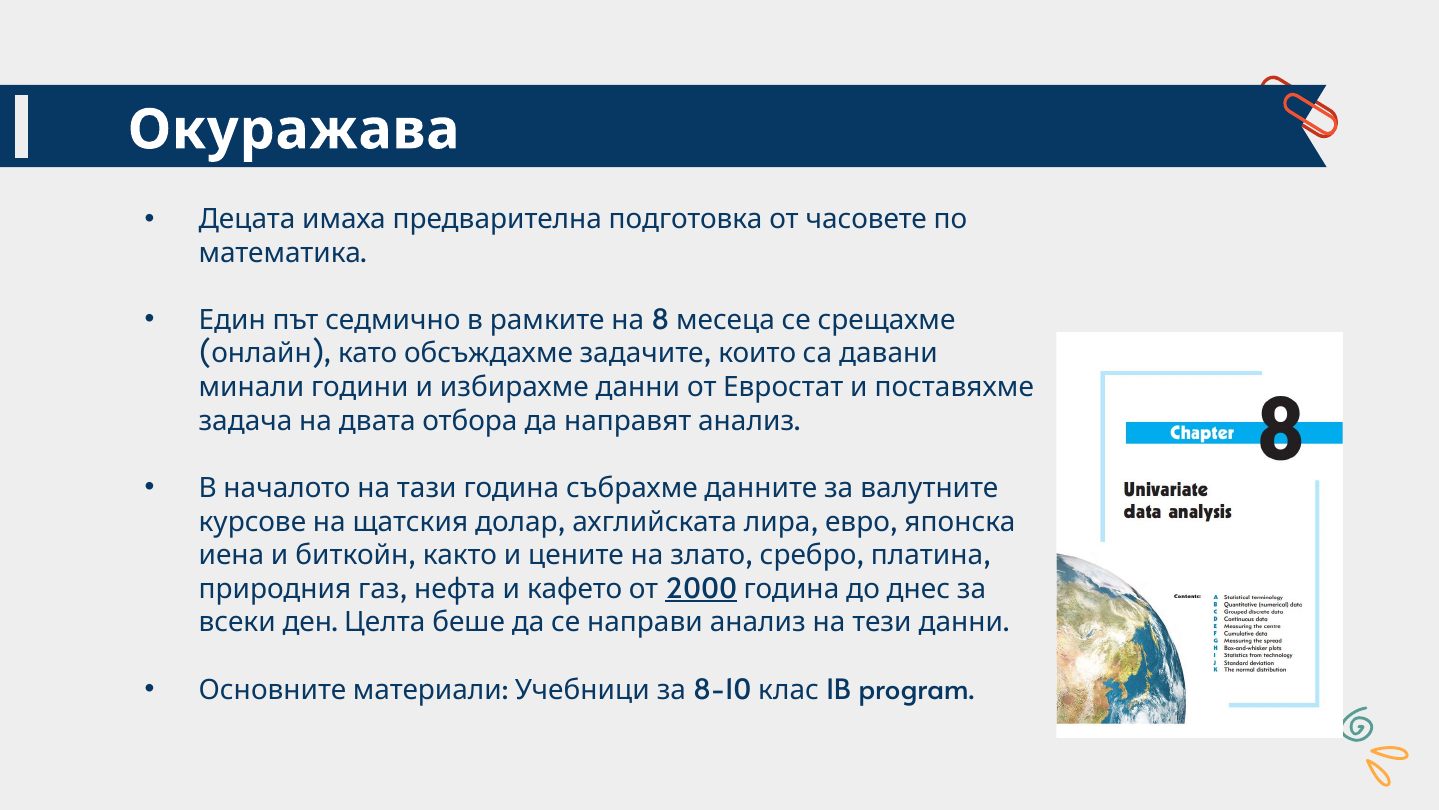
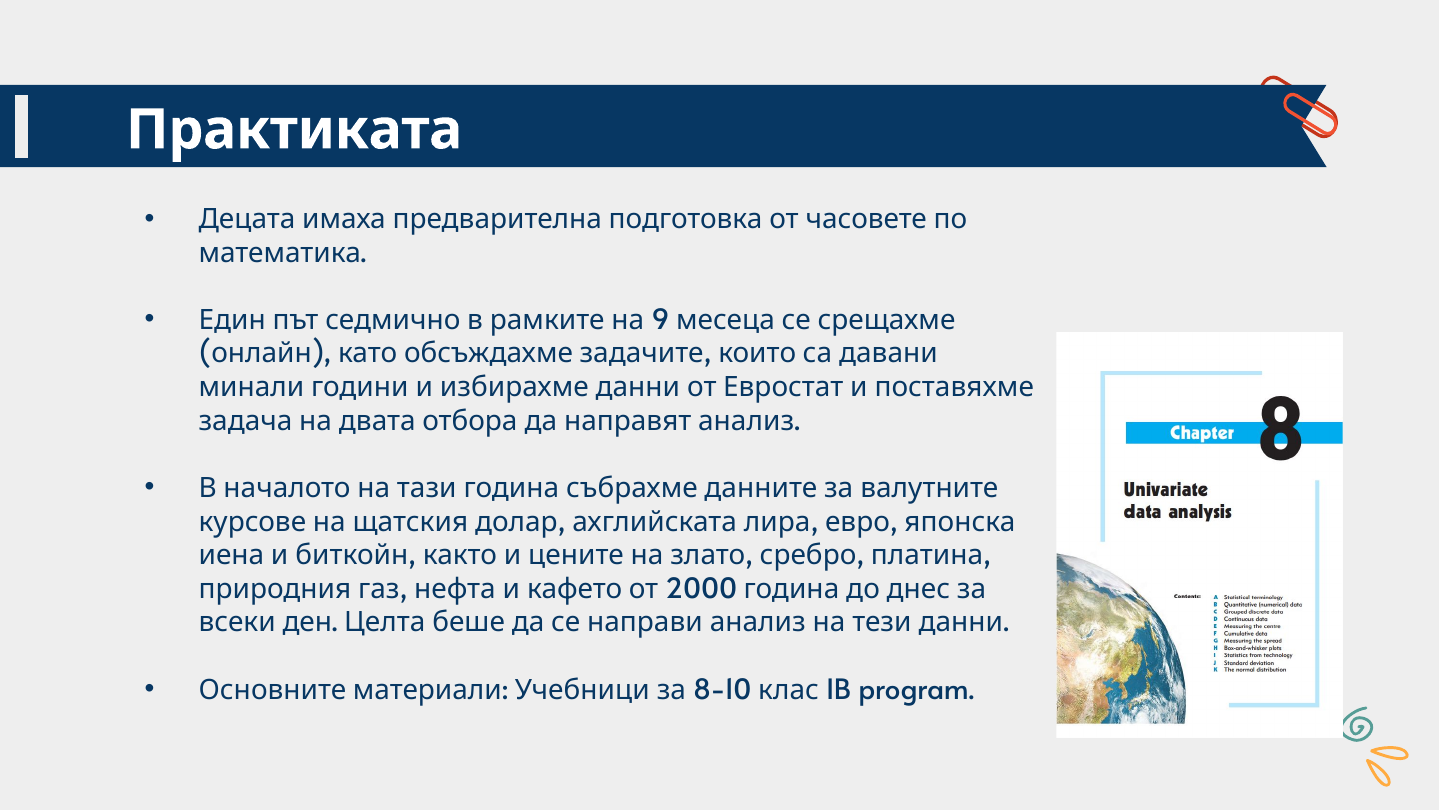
Окуражава: Окуражава -> Практиката
8: 8 -> 9
2000 underline: present -> none
